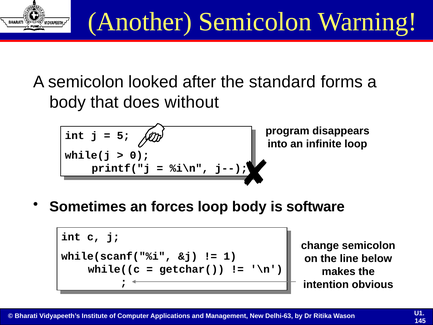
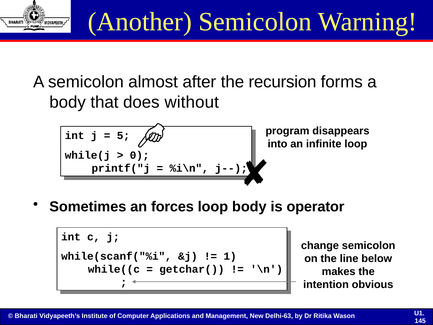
looked: looked -> almost
standard: standard -> recursion
software: software -> operator
